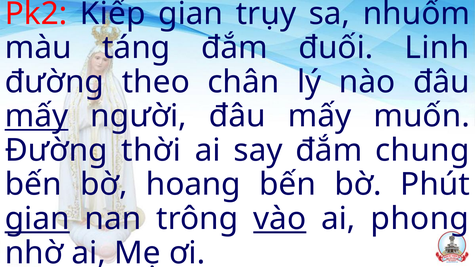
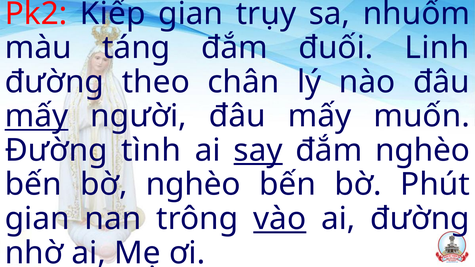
thời: thời -> tình
say underline: none -> present
đắm chung: chung -> nghèo
bờ hoang: hoang -> nghèo
gian at (37, 219) underline: present -> none
ai phong: phong -> đường
